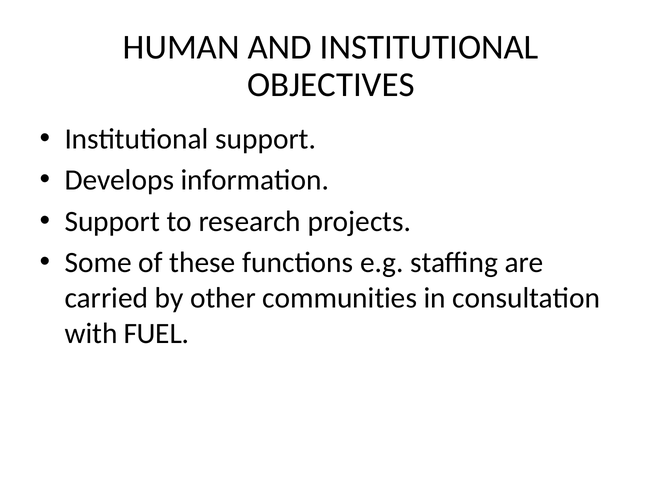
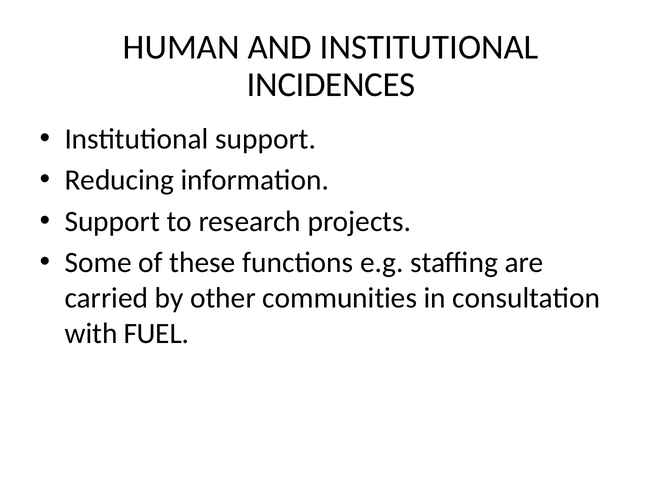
OBJECTIVES: OBJECTIVES -> INCIDENCES
Develops: Develops -> Reducing
